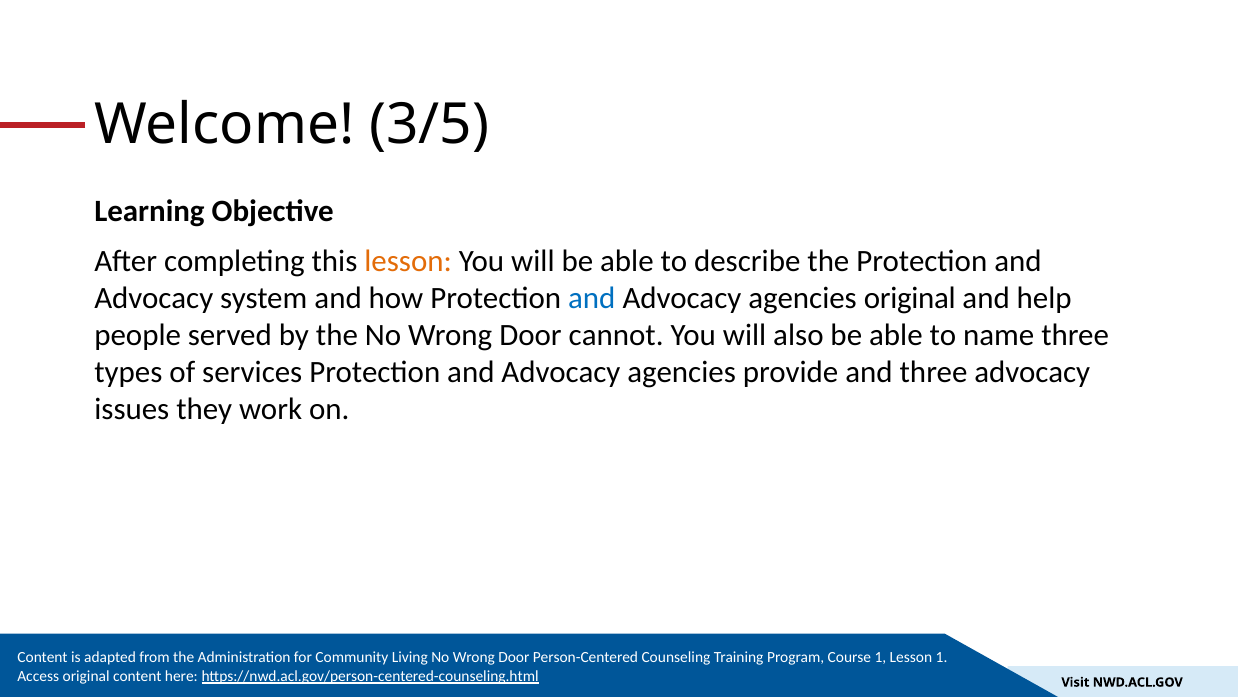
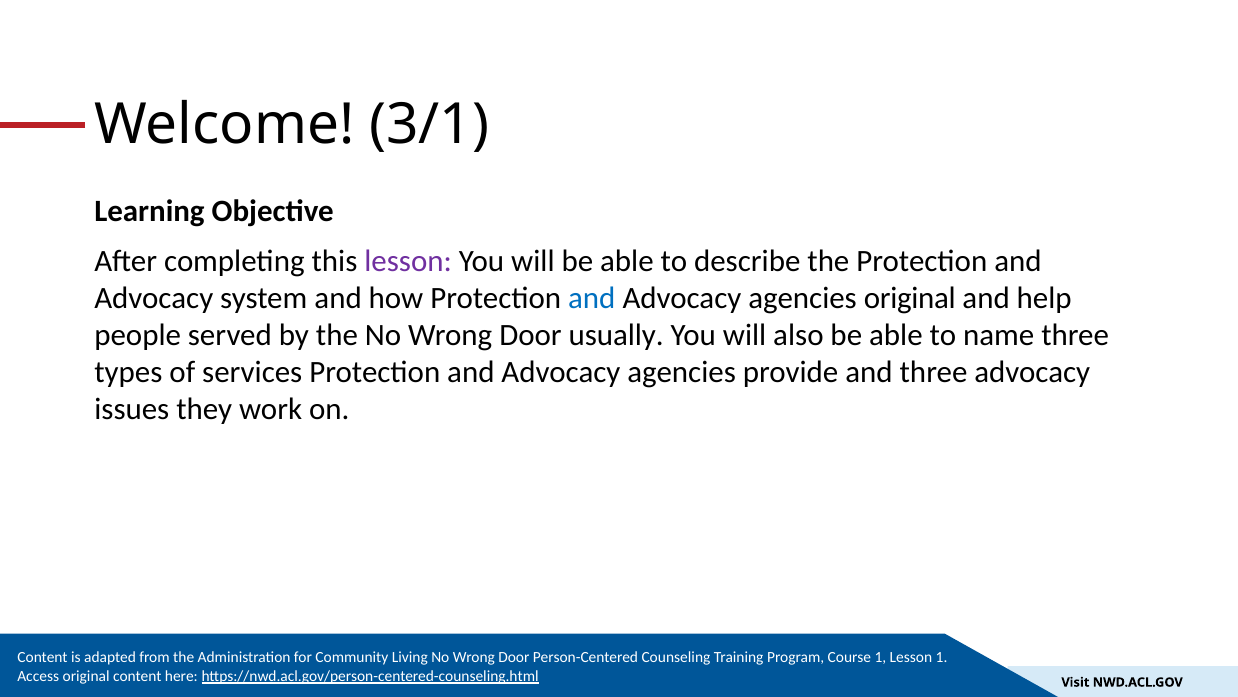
3/5: 3/5 -> 3/1
lesson at (408, 261) colour: orange -> purple
cannot: cannot -> usually
